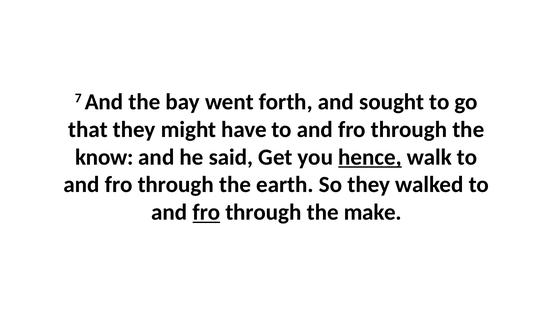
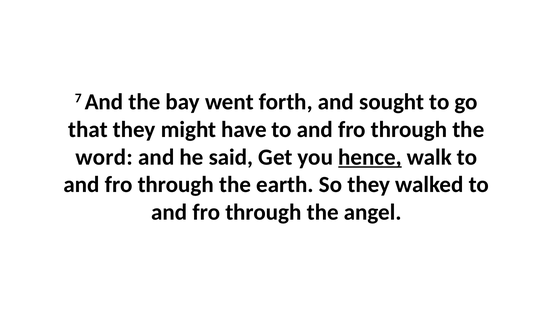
know: know -> word
fro at (206, 212) underline: present -> none
make: make -> angel
